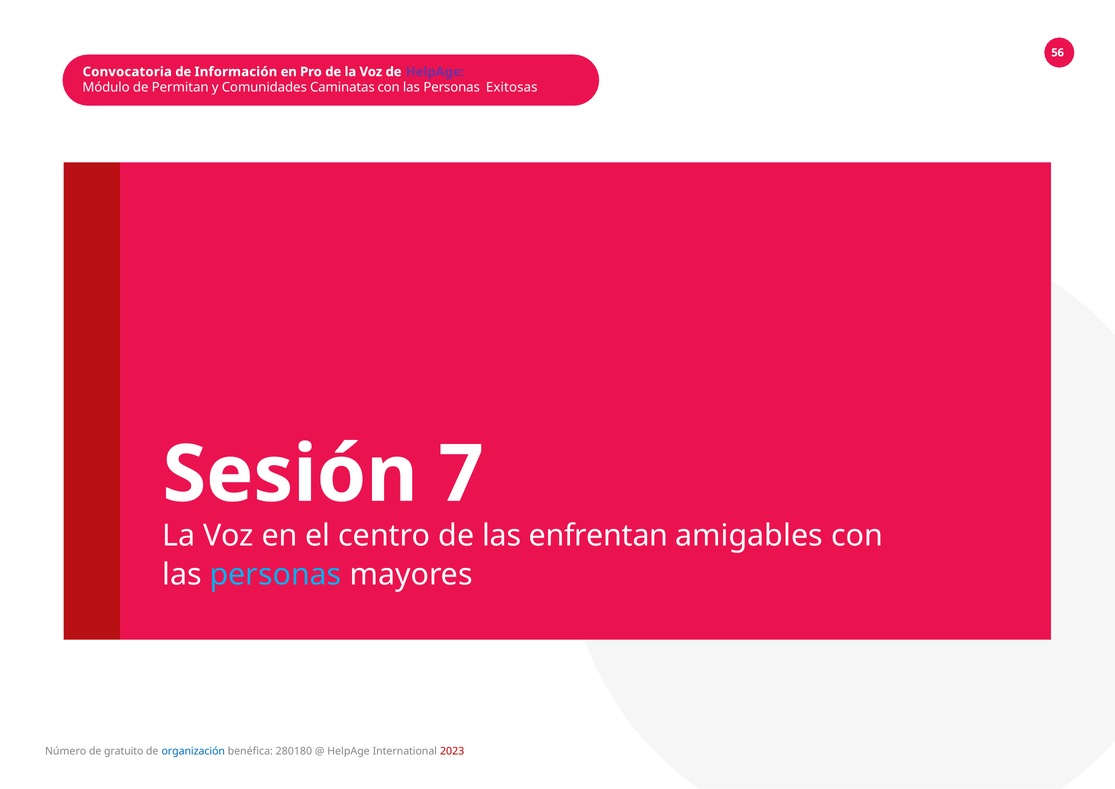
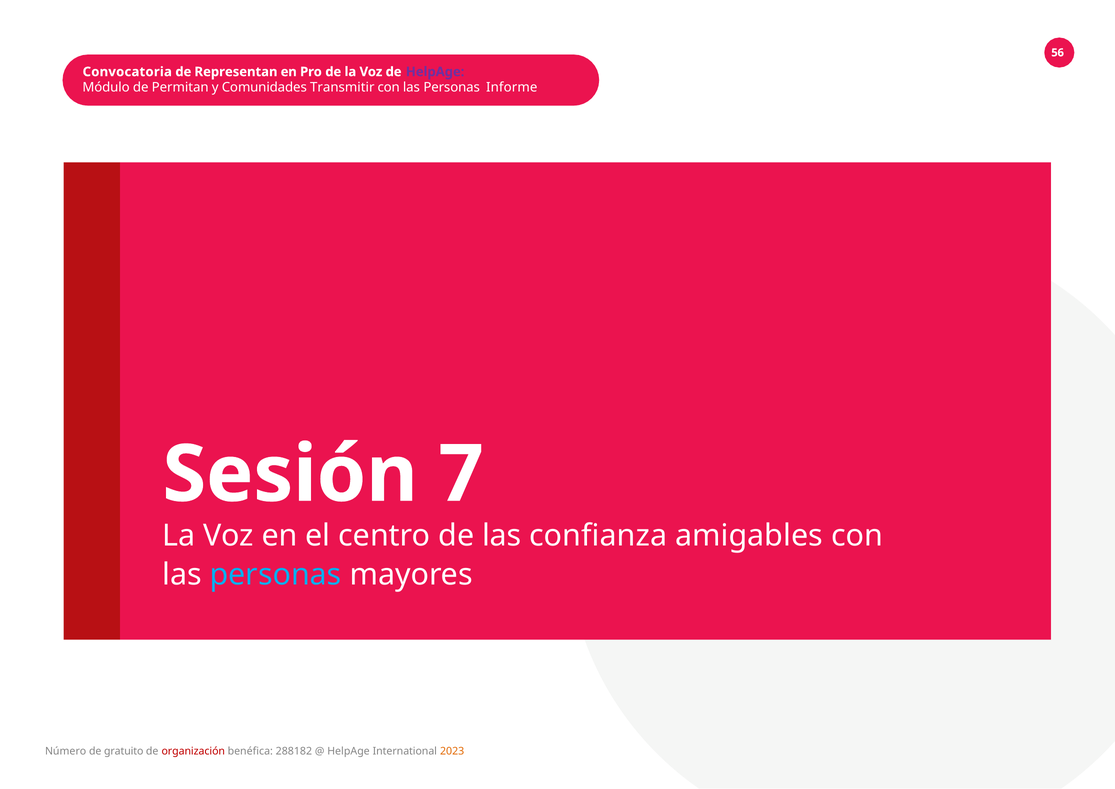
Información: Información -> Representan
Caminatas: Caminatas -> Transmitir
Exitosas: Exitosas -> Informe
enfrentan: enfrentan -> confianza
organización colour: blue -> red
280180: 280180 -> 288182
2023 colour: red -> orange
